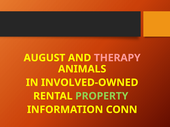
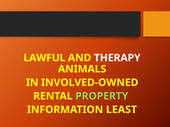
AUGUST: AUGUST -> LAWFUL
THERAPY colour: pink -> white
CONN: CONN -> LEAST
